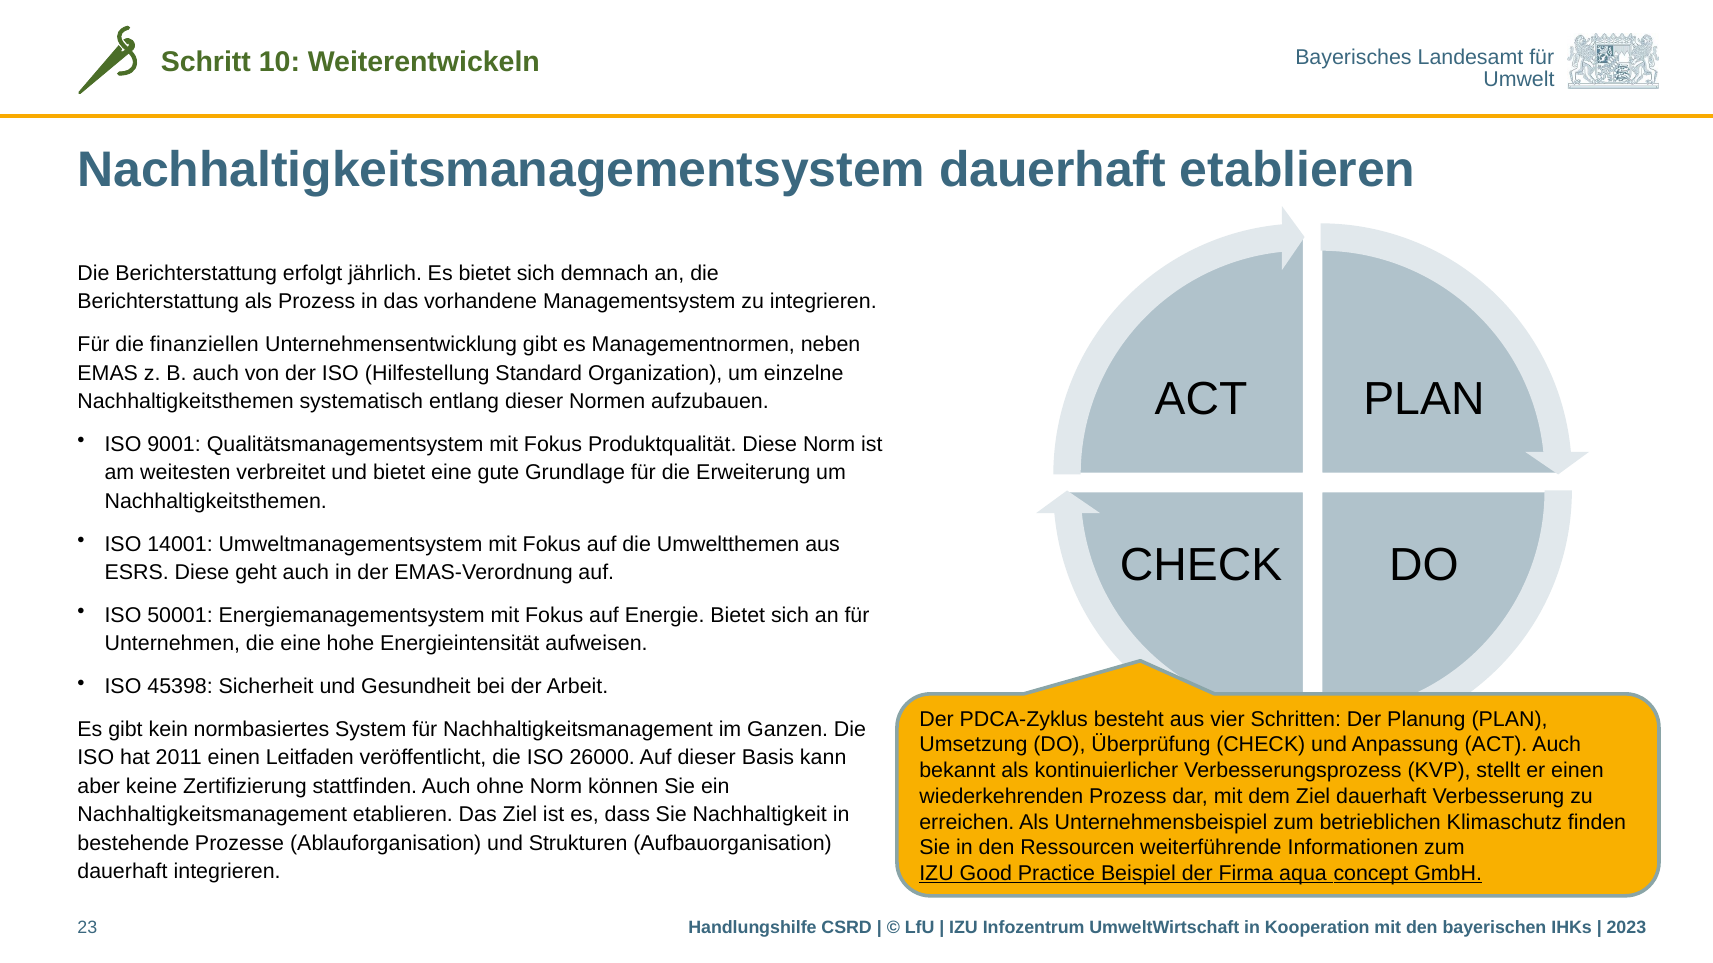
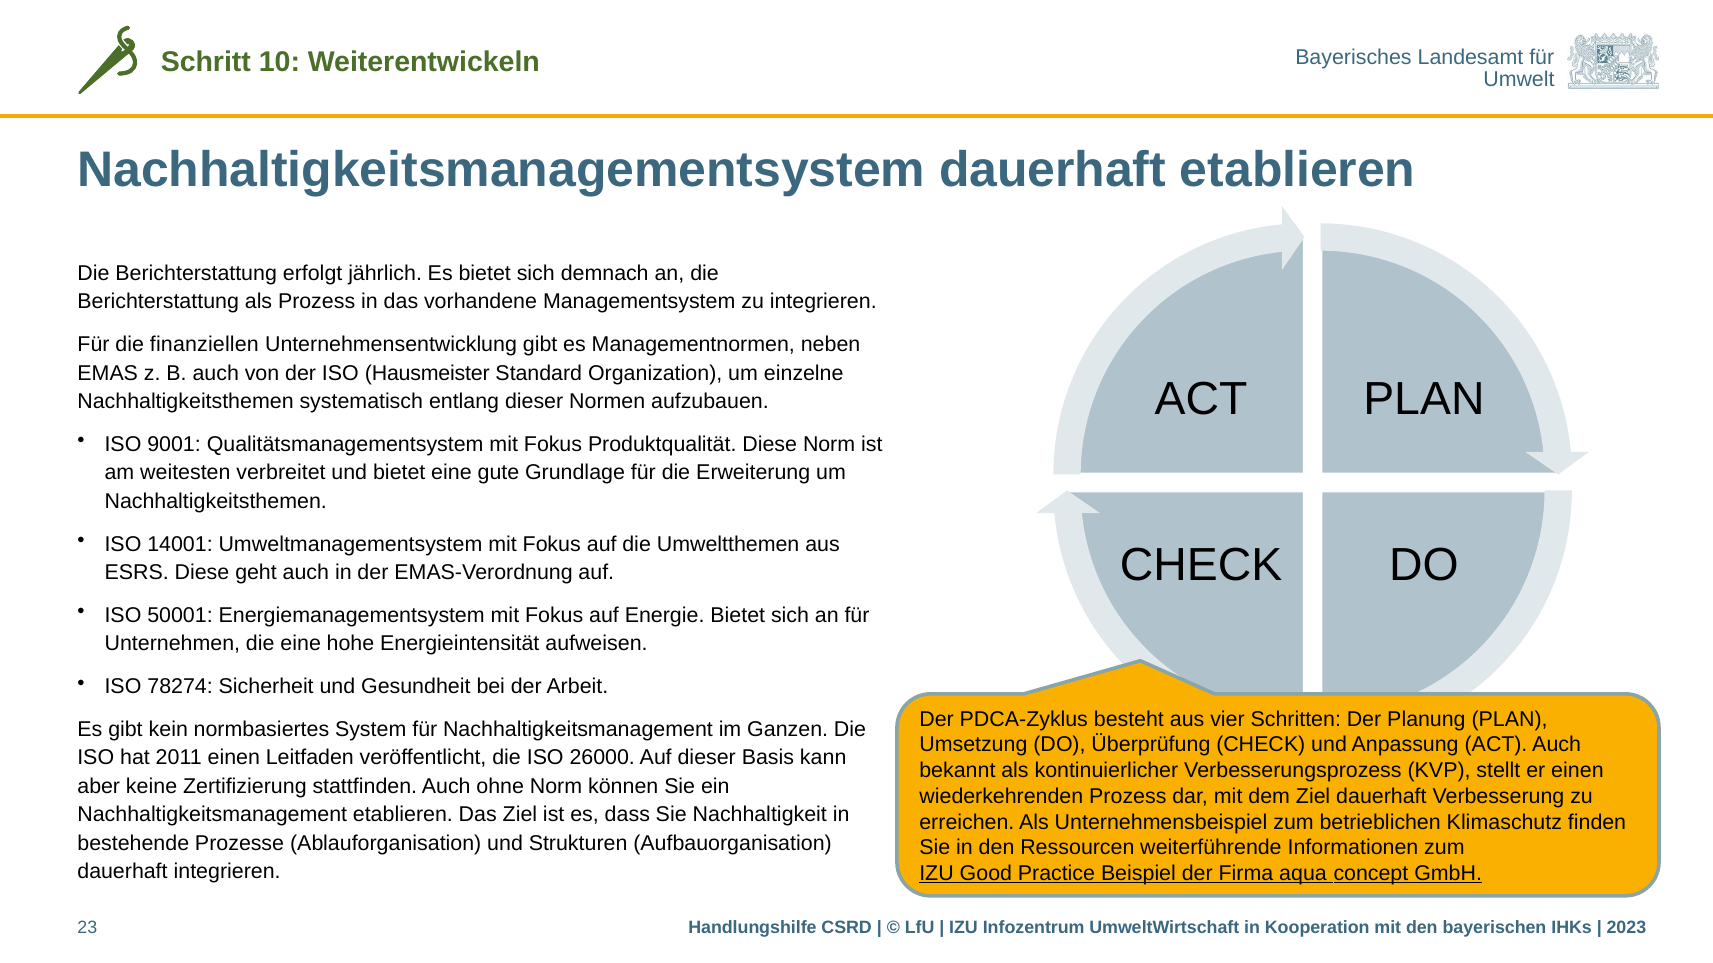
Hilfestellung: Hilfestellung -> Hausmeister
45398: 45398 -> 78274
